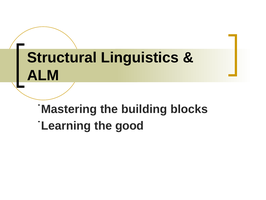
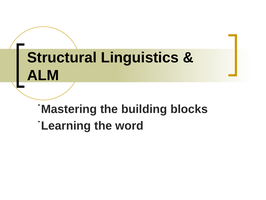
good: good -> word
